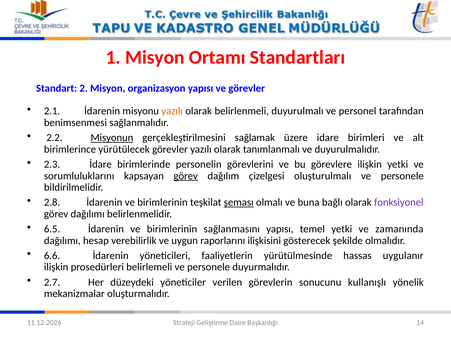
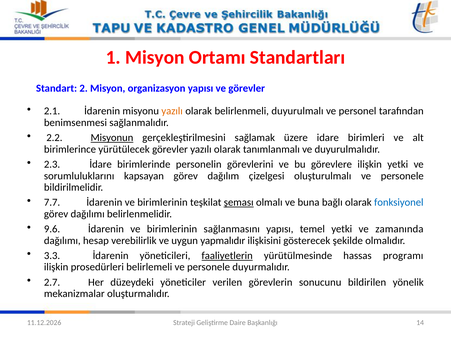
görev at (186, 176) underline: present -> none
2.8: 2.8 -> 7.7
fonksiyonel colour: purple -> blue
6.5: 6.5 -> 9.6
raporlarını: raporlarını -> yapmalıdır
6.6: 6.6 -> 3.3
faaliyetlerin underline: none -> present
uygulanır: uygulanır -> programı
kullanışlı: kullanışlı -> bildirilen
